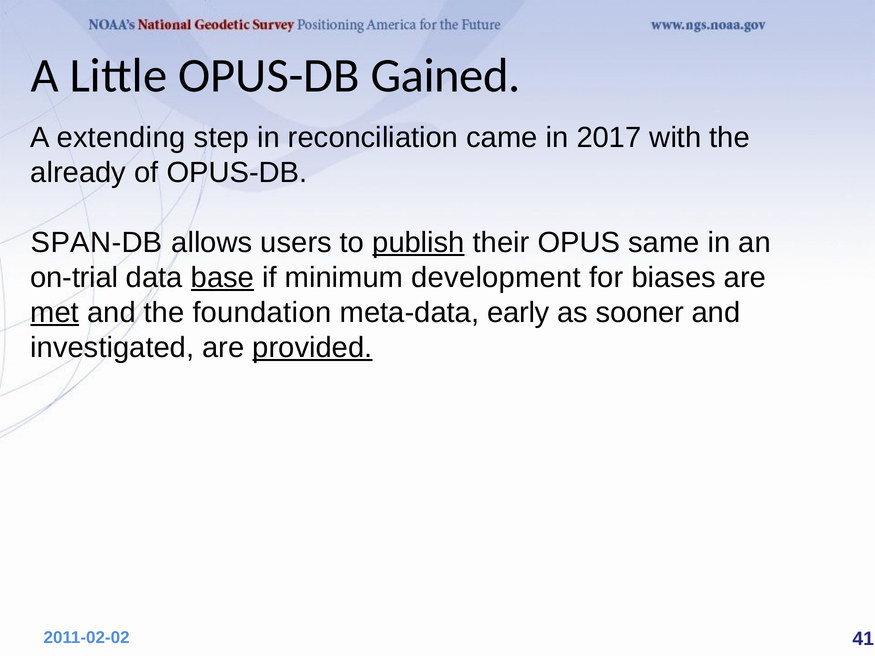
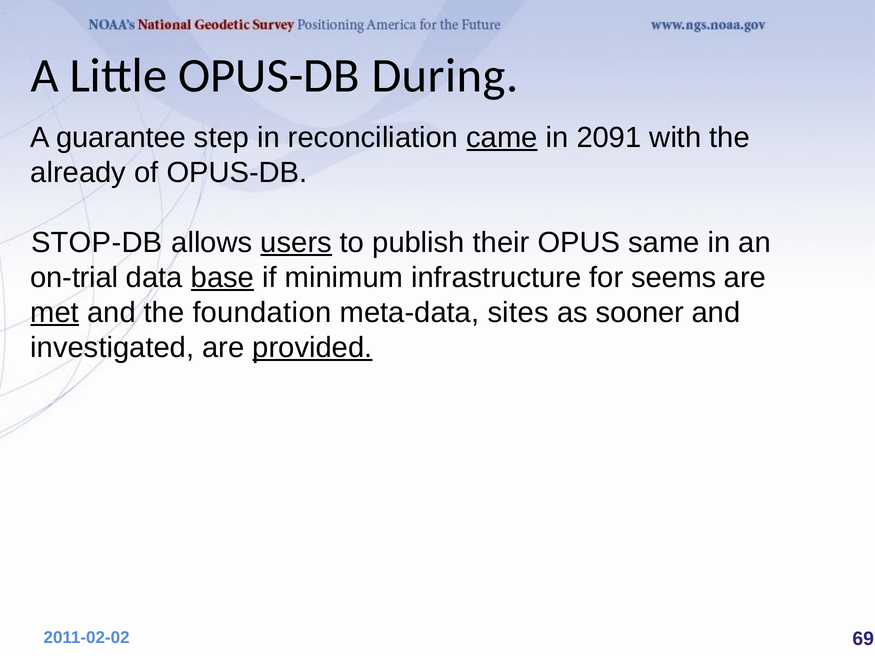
Gained: Gained -> During
extending: extending -> guarantee
came underline: none -> present
2017: 2017 -> 2091
SPAN-DB: SPAN-DB -> STOP-DB
users underline: none -> present
publish underline: present -> none
development: development -> infrastructure
biases: biases -> seems
early: early -> sites
41: 41 -> 69
